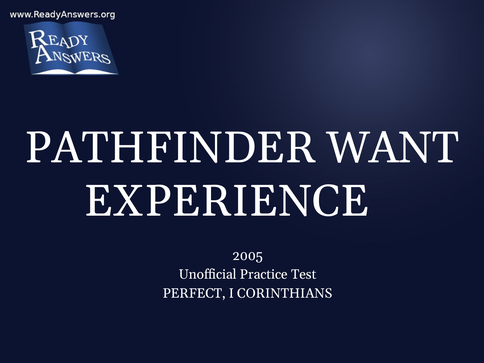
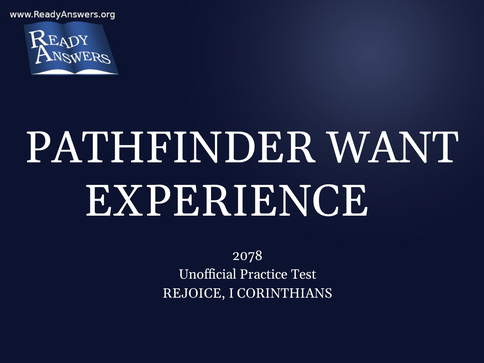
2005: 2005 -> 2078
PERFECT: PERFECT -> REJOICE
